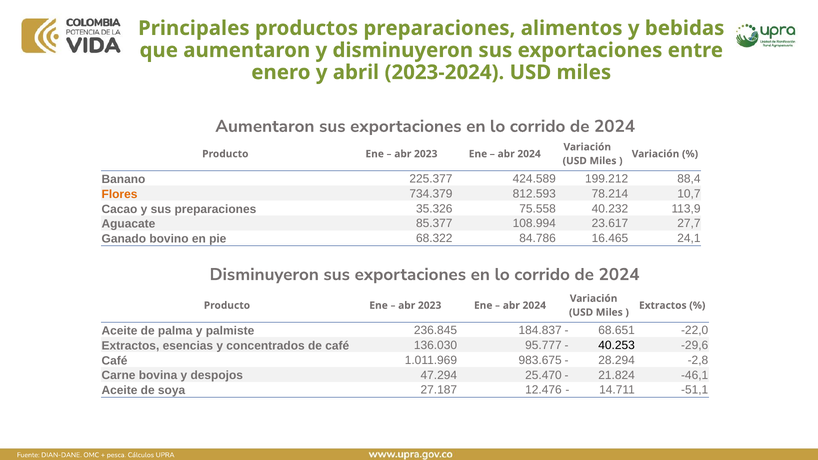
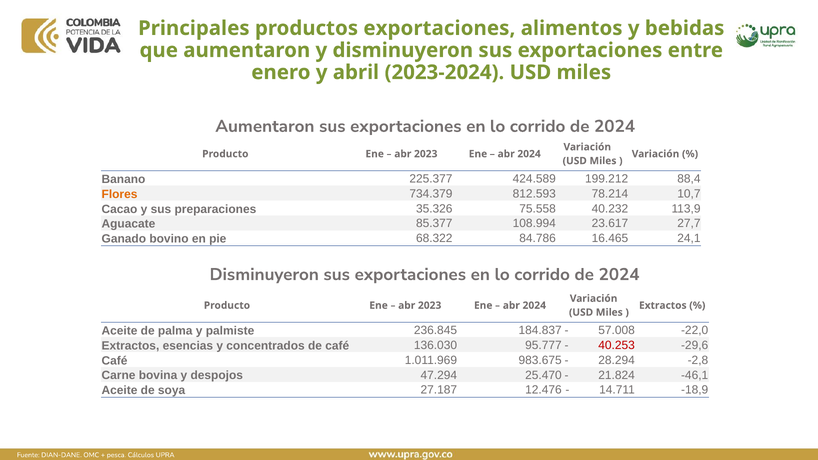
productos preparaciones: preparaciones -> exportaciones
68.651: 68.651 -> 57.008
40.253 colour: black -> red
-51,1: -51,1 -> -18,9
